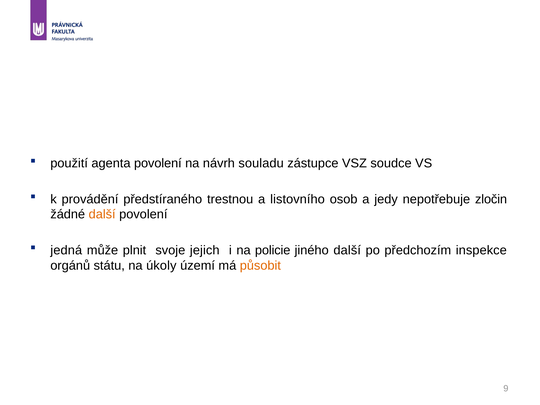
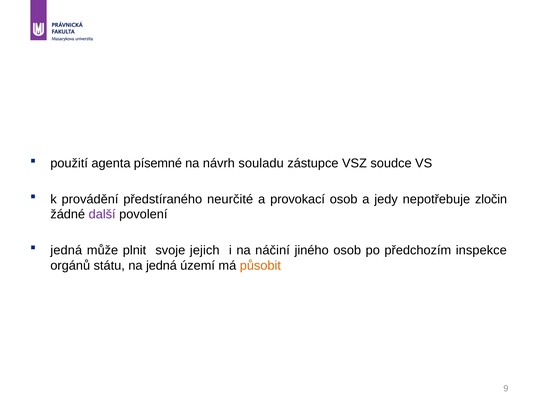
agenta povolení: povolení -> písemné
trestnou: trestnou -> neurčité
listovního: listovního -> provokací
další at (102, 214) colour: orange -> purple
policie: policie -> náčiní
jiného další: další -> osob
na úkoly: úkoly -> jedná
